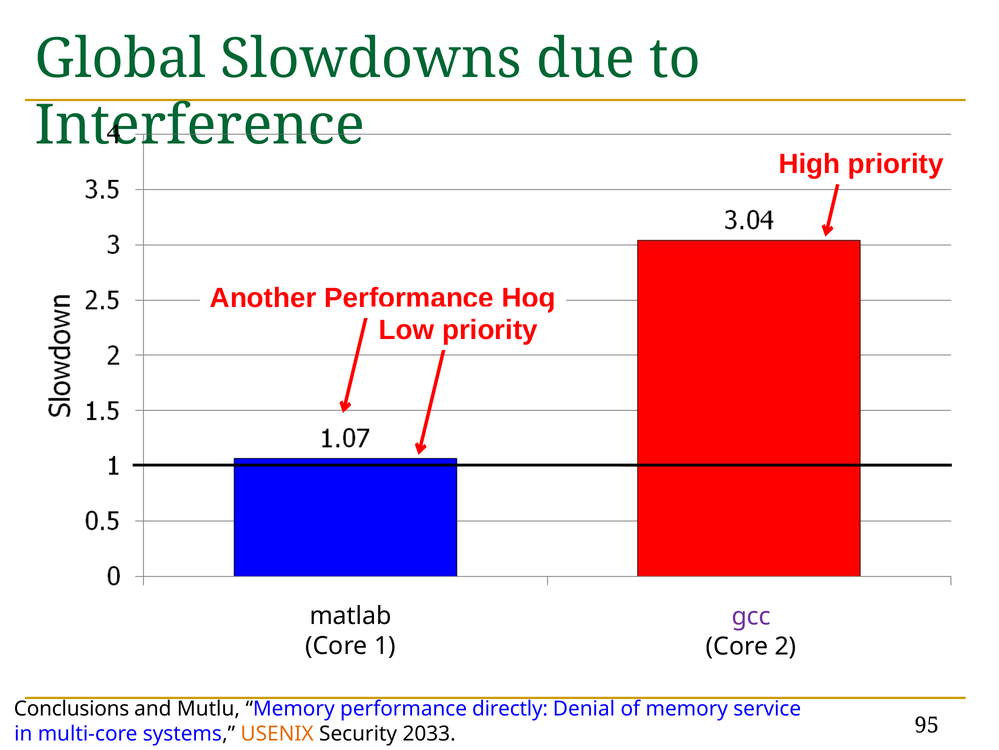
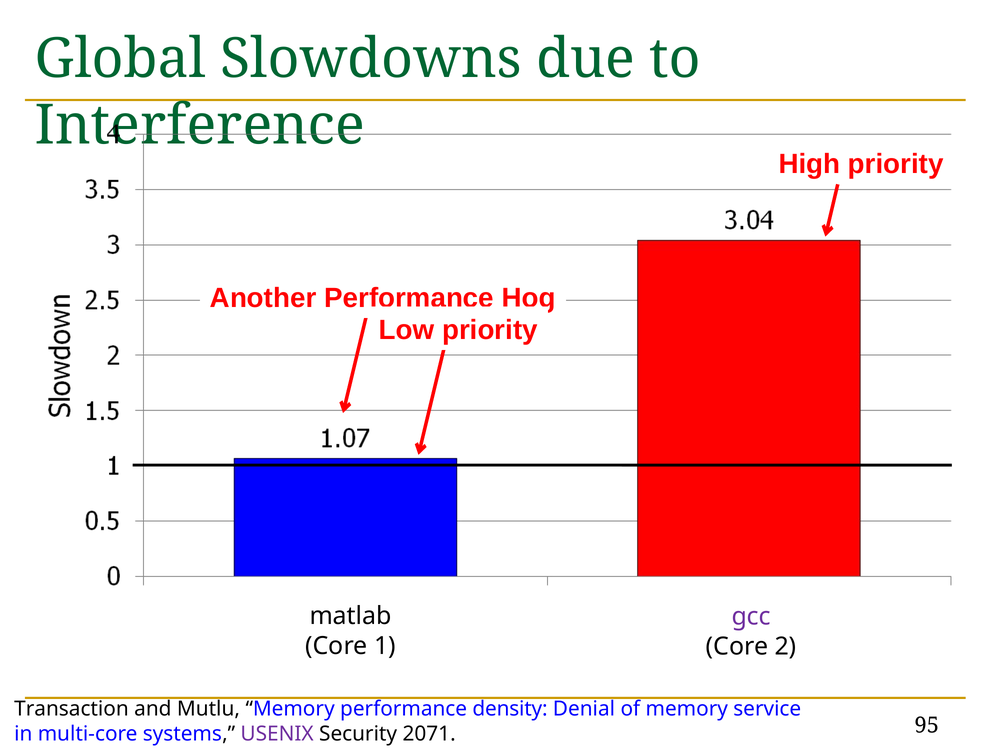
Conclusions: Conclusions -> Transaction
directly: directly -> density
USENIX colour: orange -> purple
2033: 2033 -> 2071
